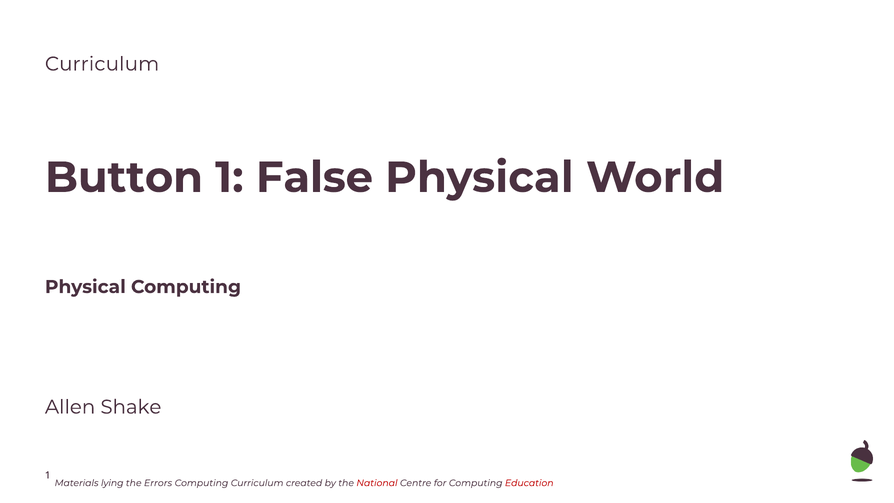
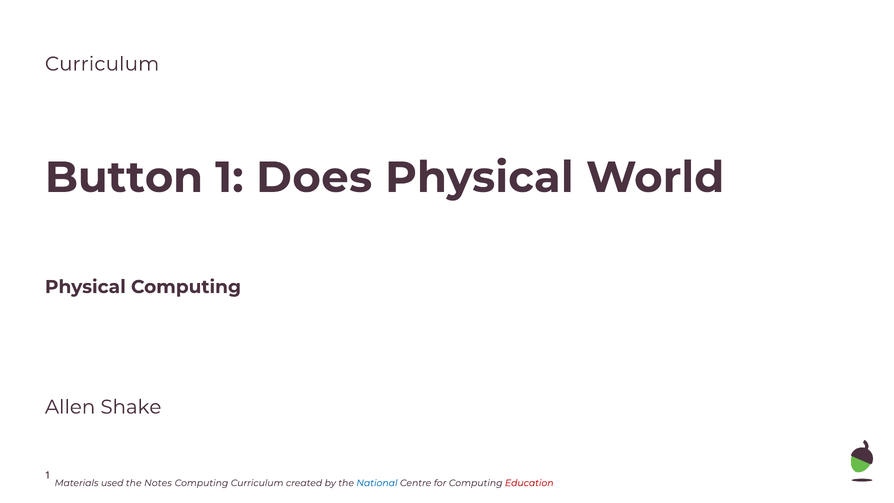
False: False -> Does
lying: lying -> used
Errors: Errors -> Notes
National colour: red -> blue
